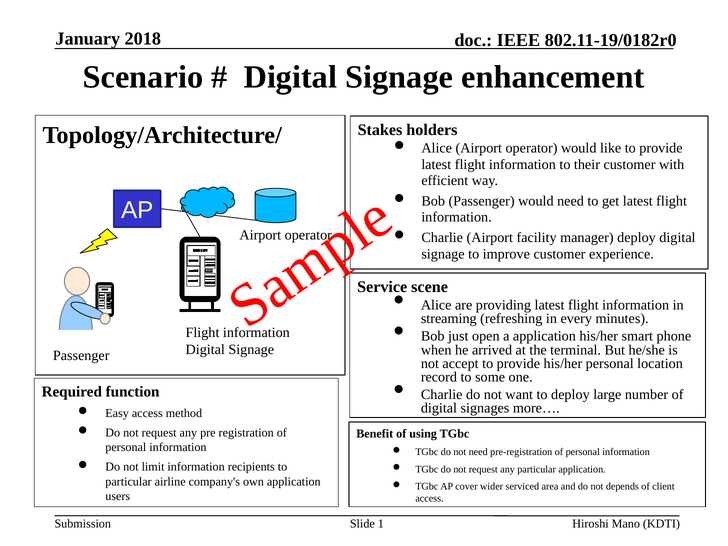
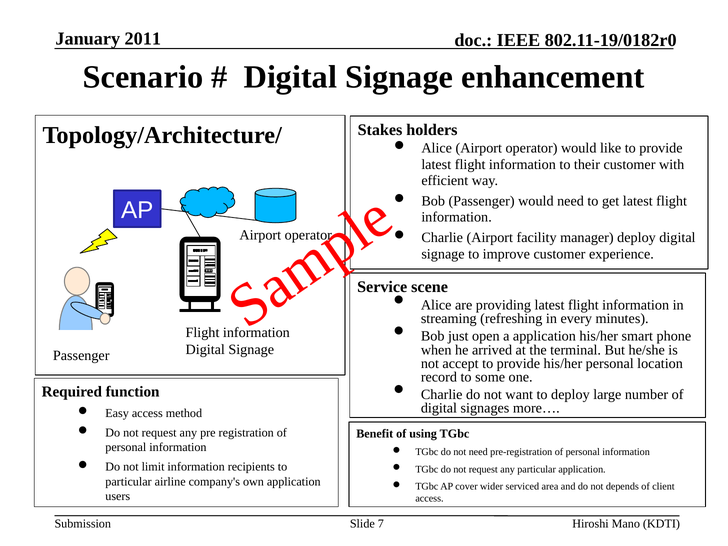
2018: 2018 -> 2011
1: 1 -> 7
